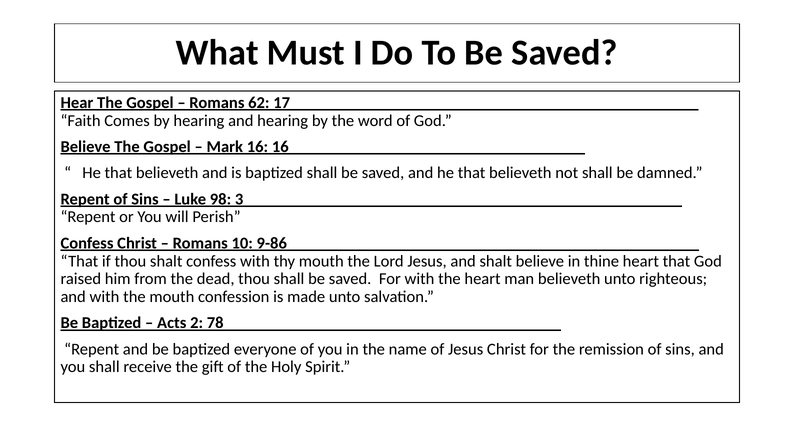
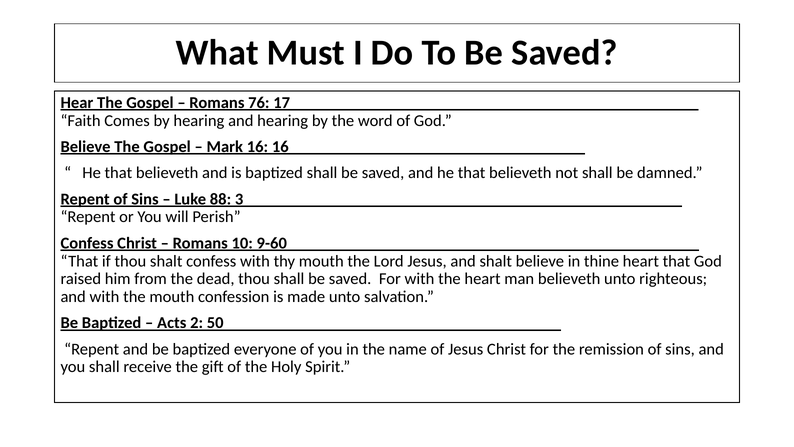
62: 62 -> 76
98: 98 -> 88
9-86: 9-86 -> 9-60
78: 78 -> 50
